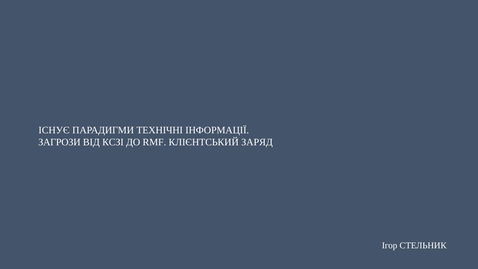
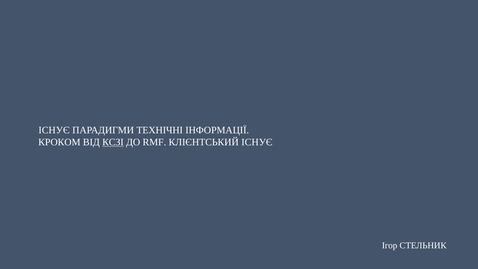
ЗАГРОЗИ: ЗАГРОЗИ -> КРОКОМ
КСЗІ underline: none -> present
КЛІЄНТСЬКИЙ ЗАРЯД: ЗАРЯД -> ІСНУЄ
